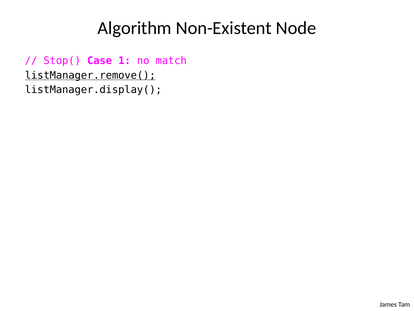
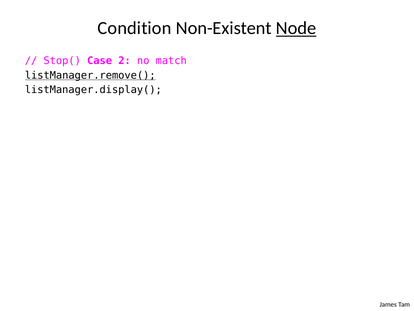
Algorithm: Algorithm -> Condition
Node underline: none -> present
1: 1 -> 2
